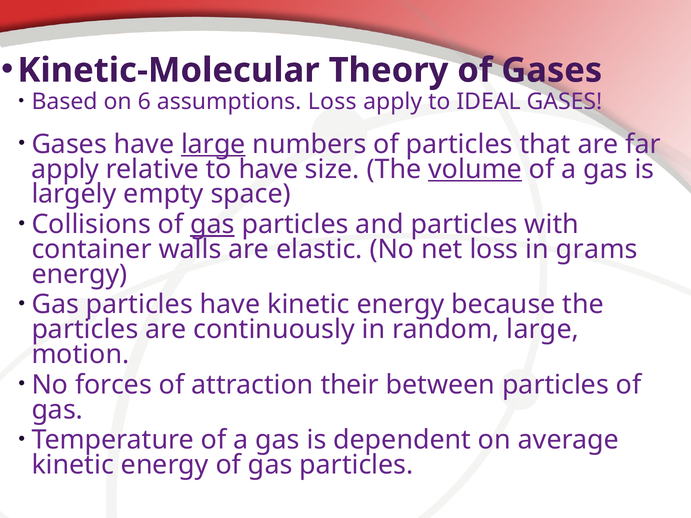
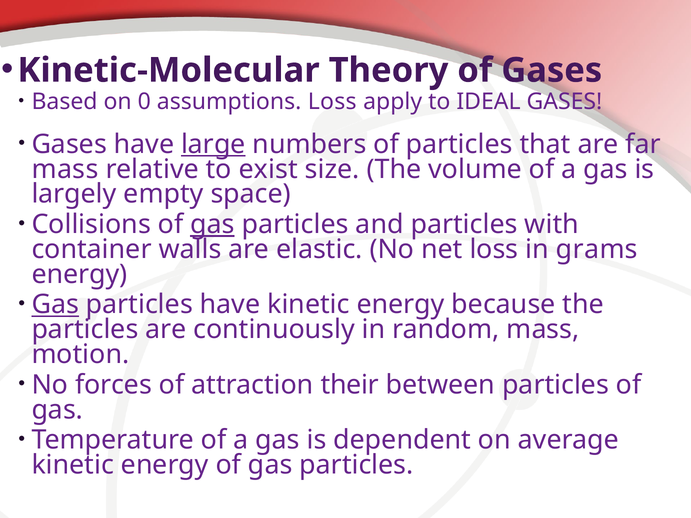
6: 6 -> 0
apply at (65, 169): apply -> mass
to have: have -> exist
volume underline: present -> none
Gas at (55, 305) underline: none -> present
random large: large -> mass
